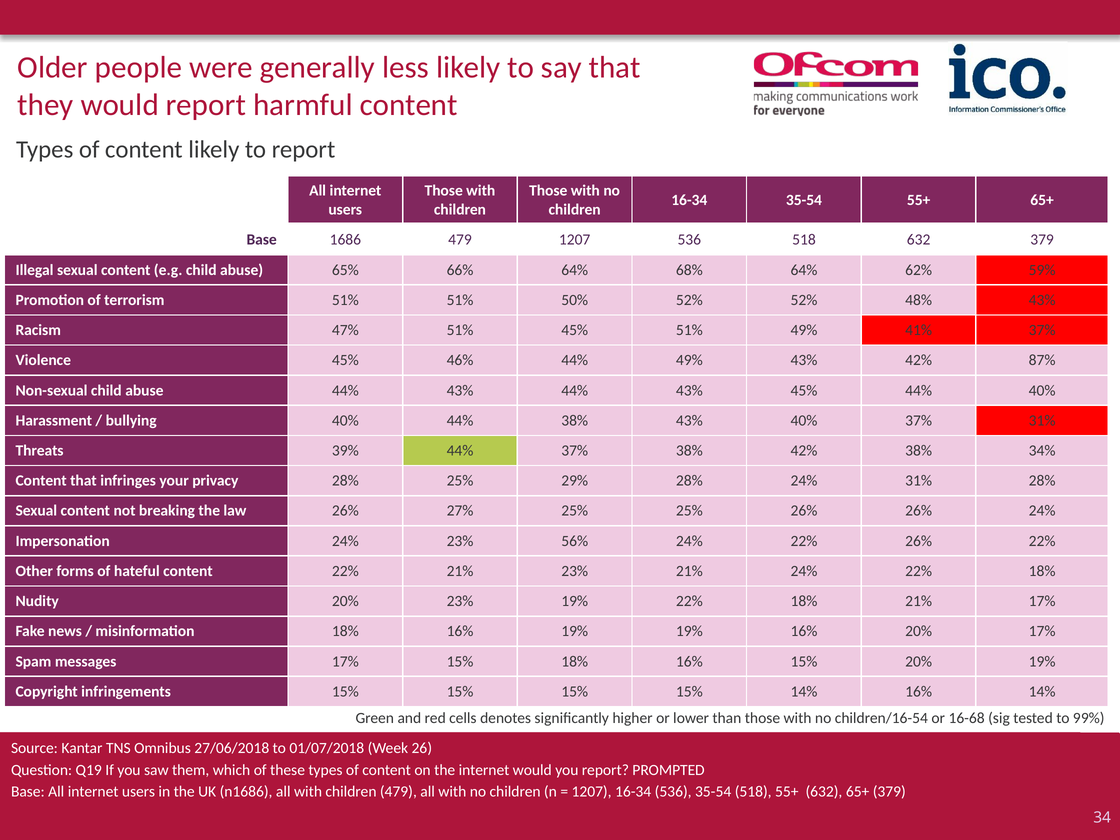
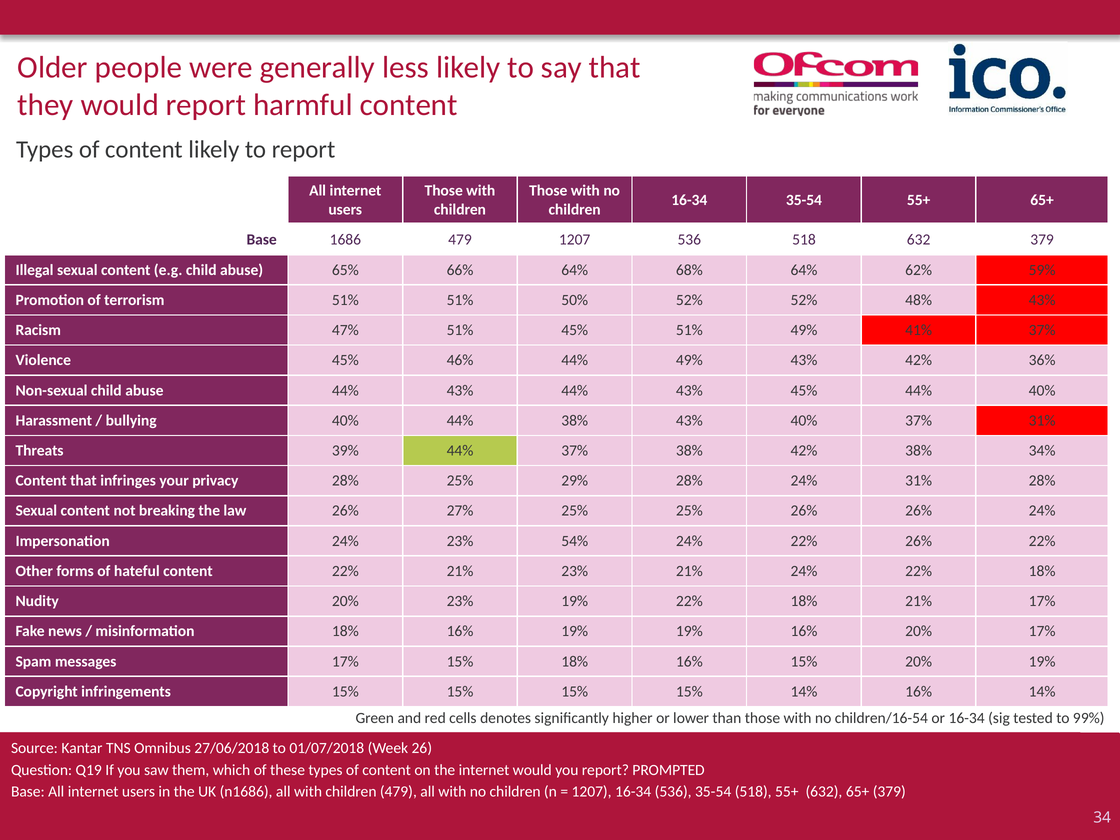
87%: 87% -> 36%
56%: 56% -> 54%
or 16-68: 16-68 -> 16-34
